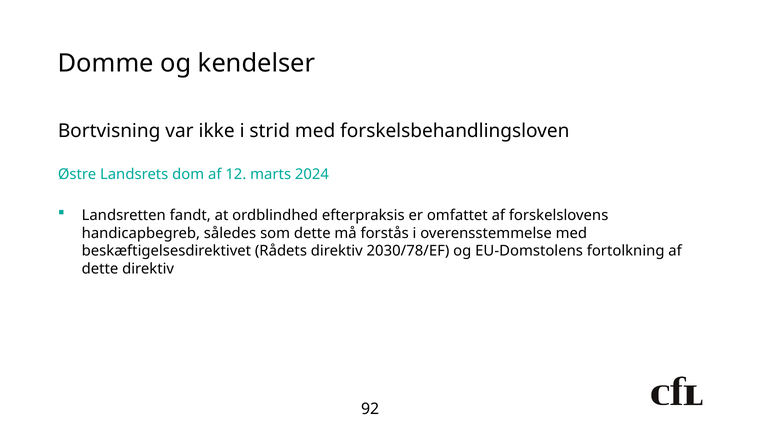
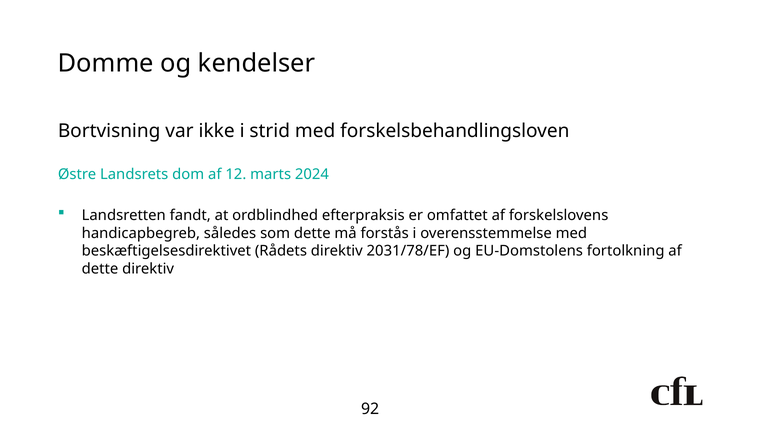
2030/78/EF: 2030/78/EF -> 2031/78/EF
